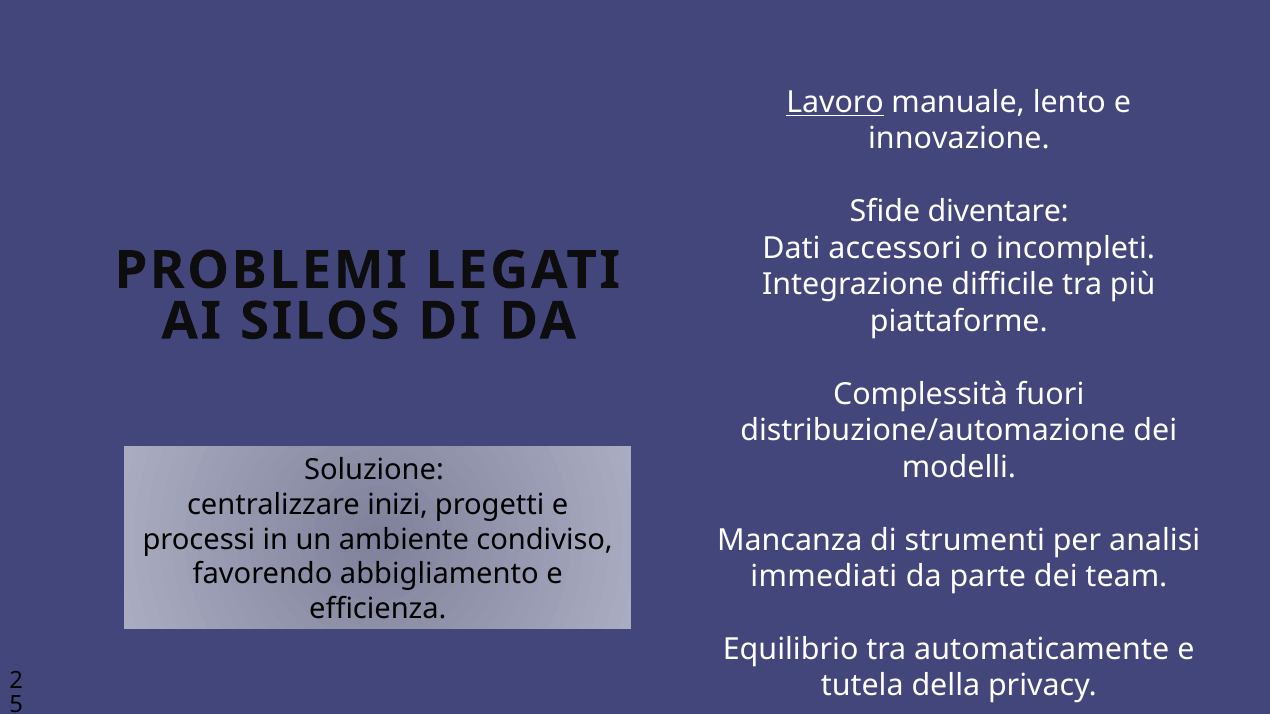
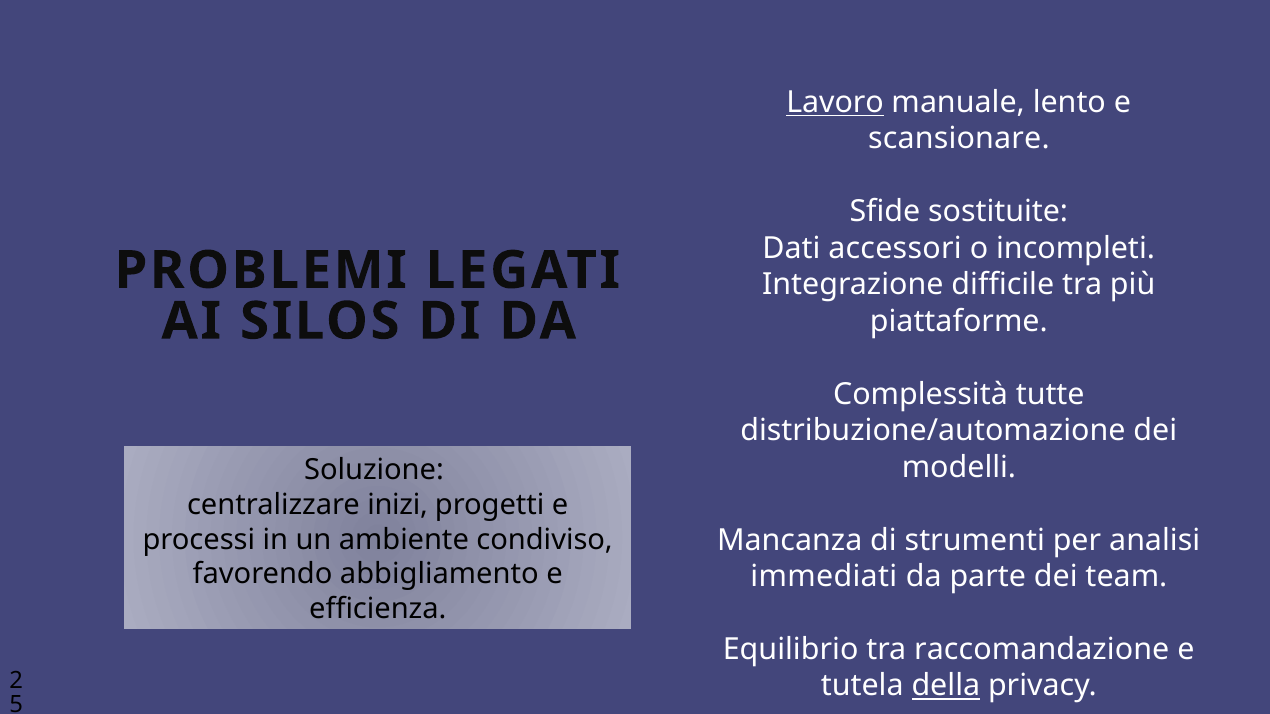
innovazione: innovazione -> scansionare
diventare: diventare -> sostituite
fuori: fuori -> tutte
automaticamente: automaticamente -> raccomandazione
della underline: none -> present
